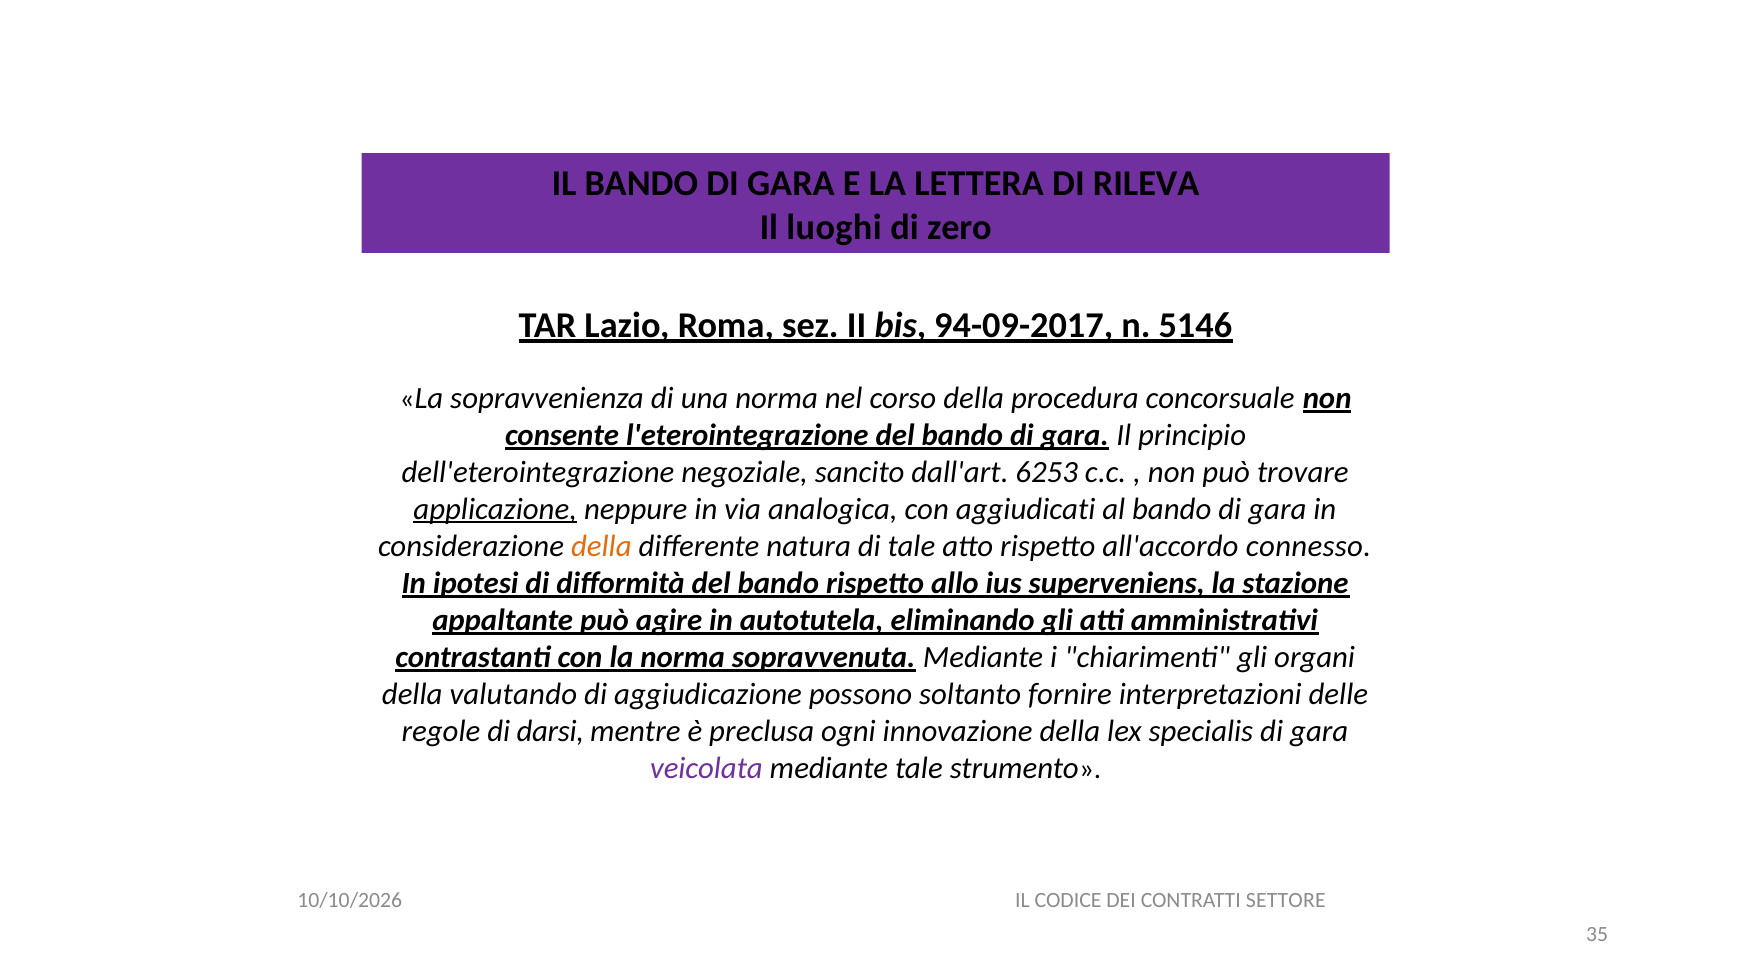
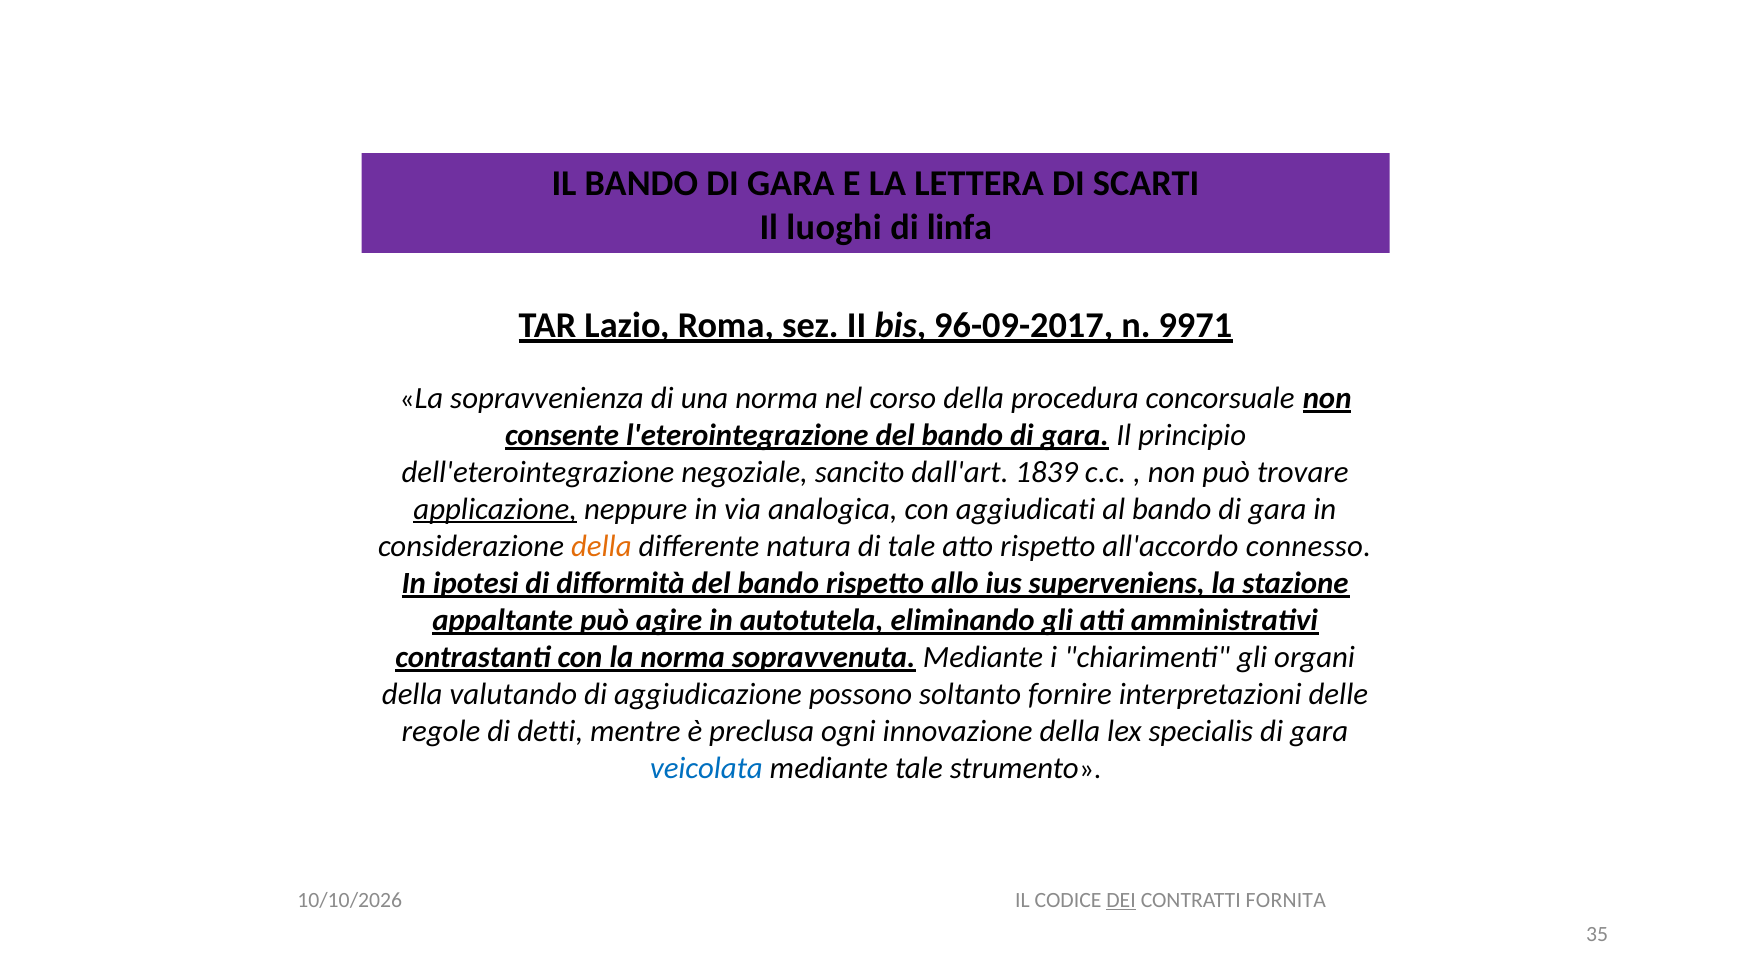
RILEVA: RILEVA -> SCARTI
zero: zero -> linfa
94-09-2017: 94-09-2017 -> 96-09-2017
5146: 5146 -> 9971
6253: 6253 -> 1839
darsi: darsi -> detti
veicolata colour: purple -> blue
DEI underline: none -> present
SETTORE: SETTORE -> FORNITA
